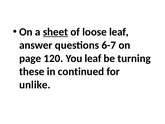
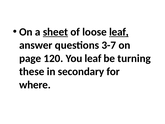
leaf at (119, 32) underline: none -> present
6-7: 6-7 -> 3-7
continued: continued -> secondary
unlike: unlike -> where
